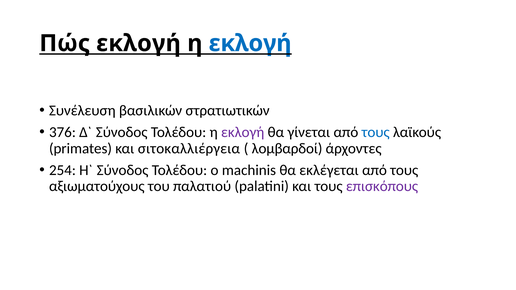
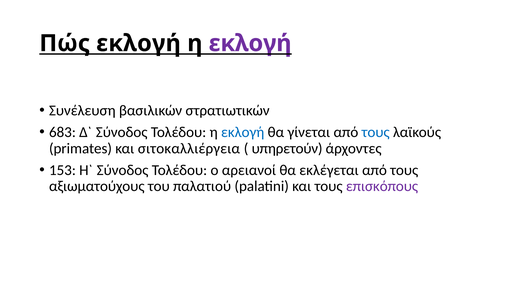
εκλογή at (250, 43) colour: blue -> purple
376: 376 -> 683
εκλογή at (243, 132) colour: purple -> blue
λομβαρδοί: λομβαρδοί -> υπηρετούν
254: 254 -> 153
machinis: machinis -> αρειανοί
